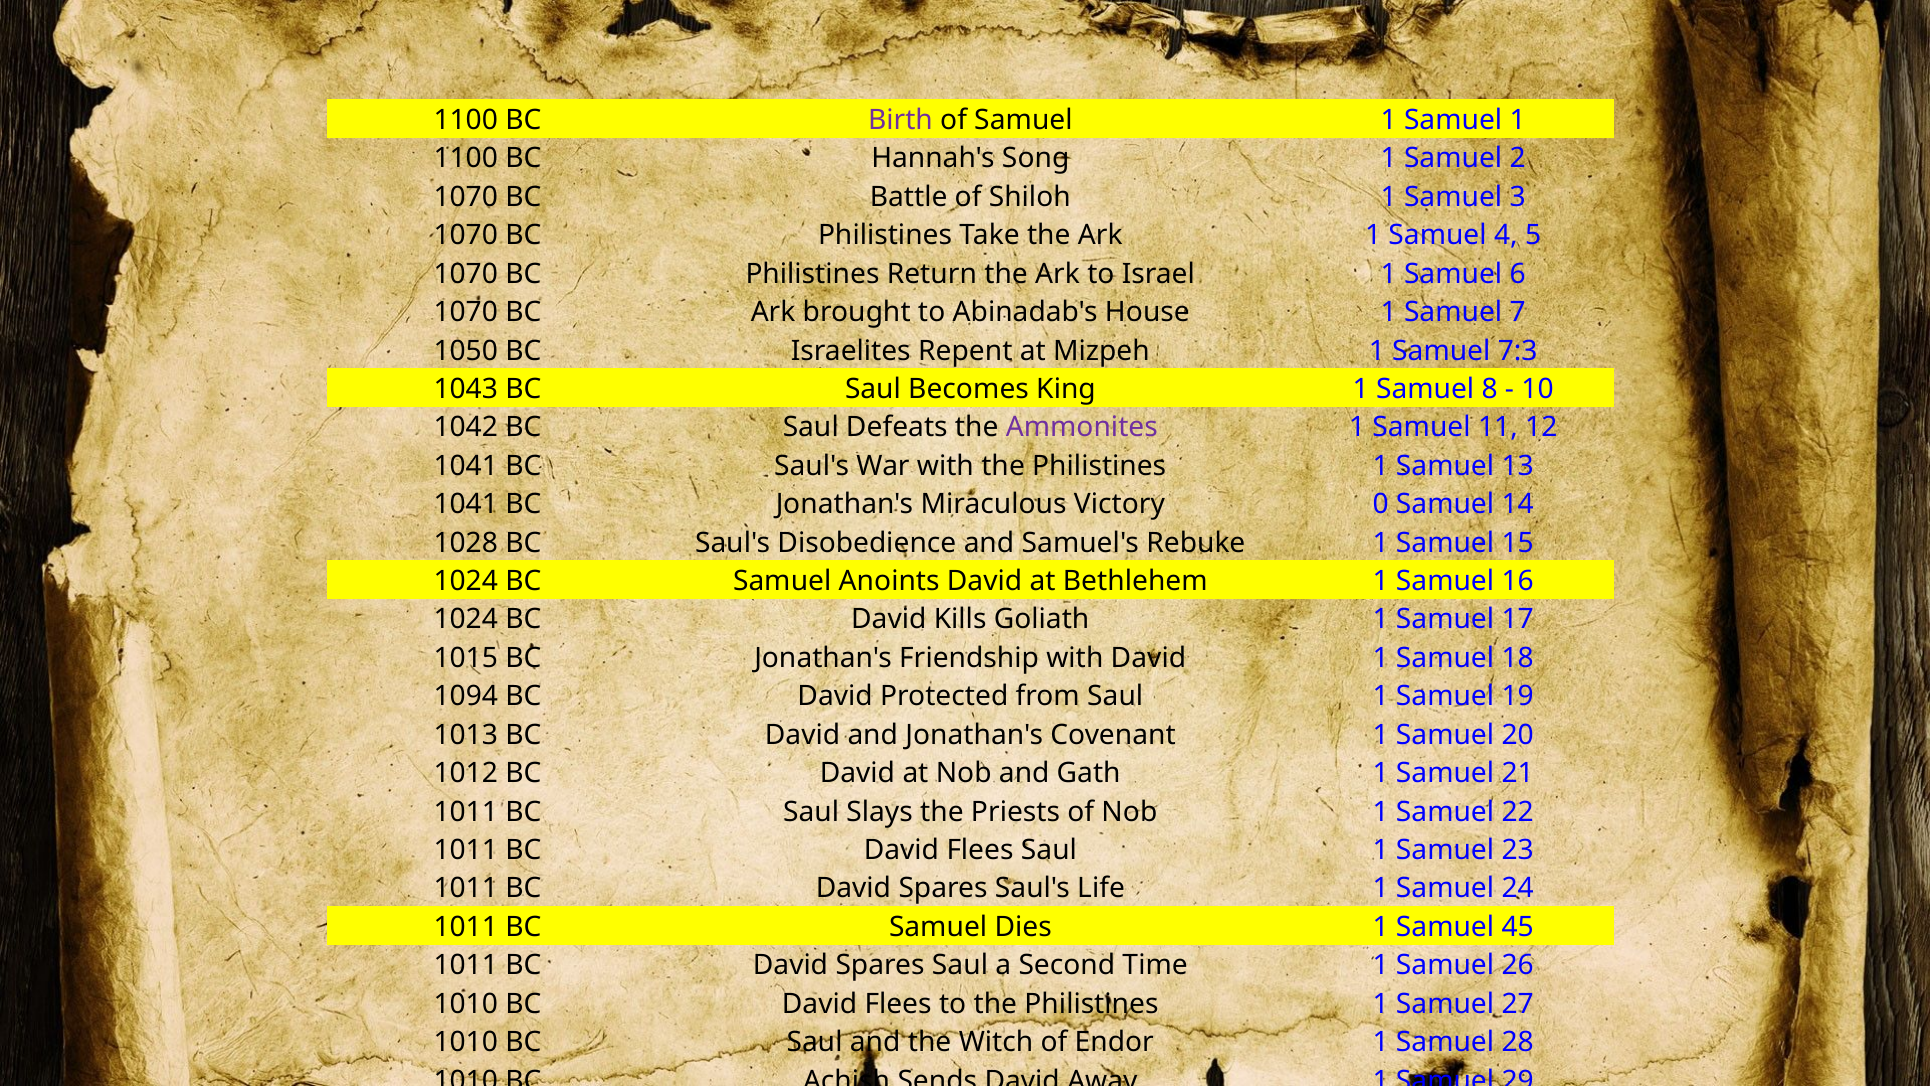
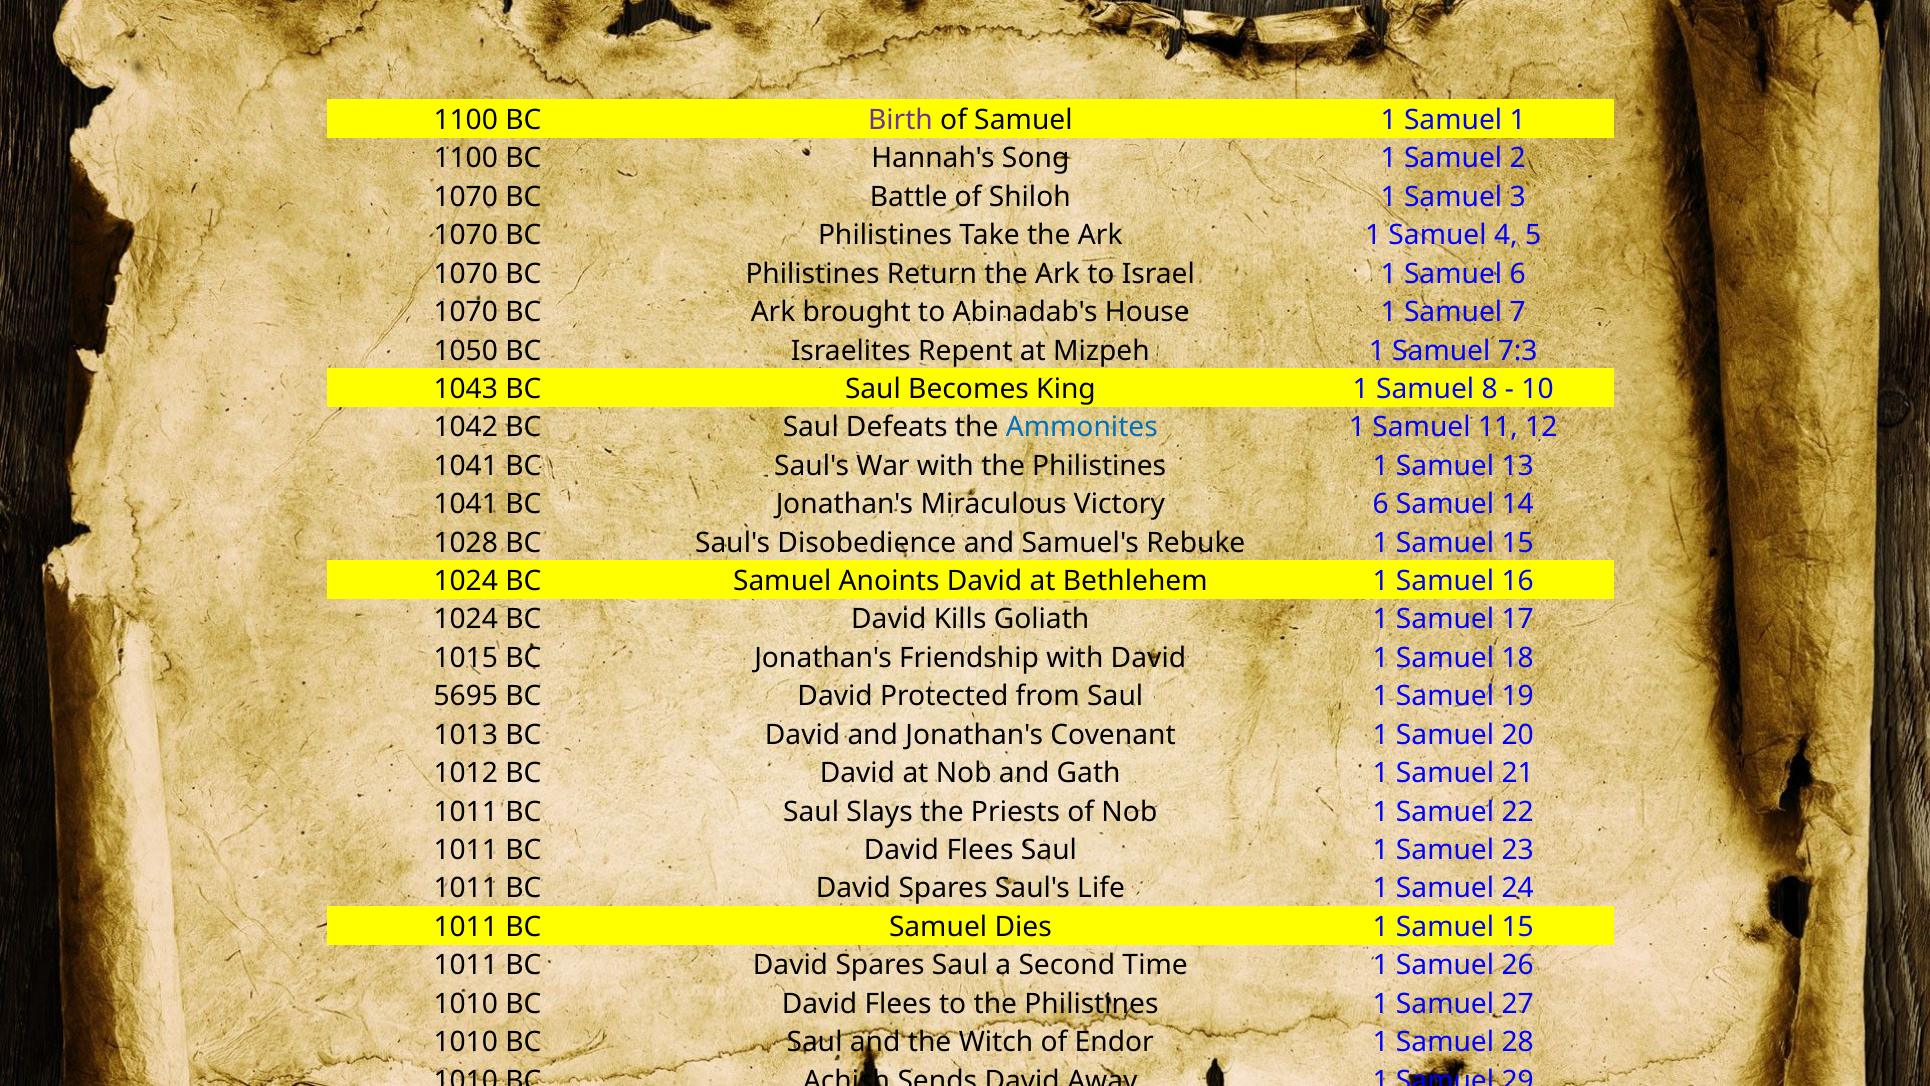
Ammonites colour: purple -> blue
Victory 0: 0 -> 6
1094: 1094 -> 5695
Dies 1 Samuel 45: 45 -> 15
